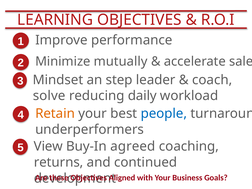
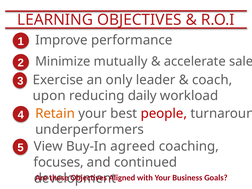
Mindset: Mindset -> Exercise
step: step -> only
solve: solve -> upon
people colour: blue -> red
returns: returns -> focuses
